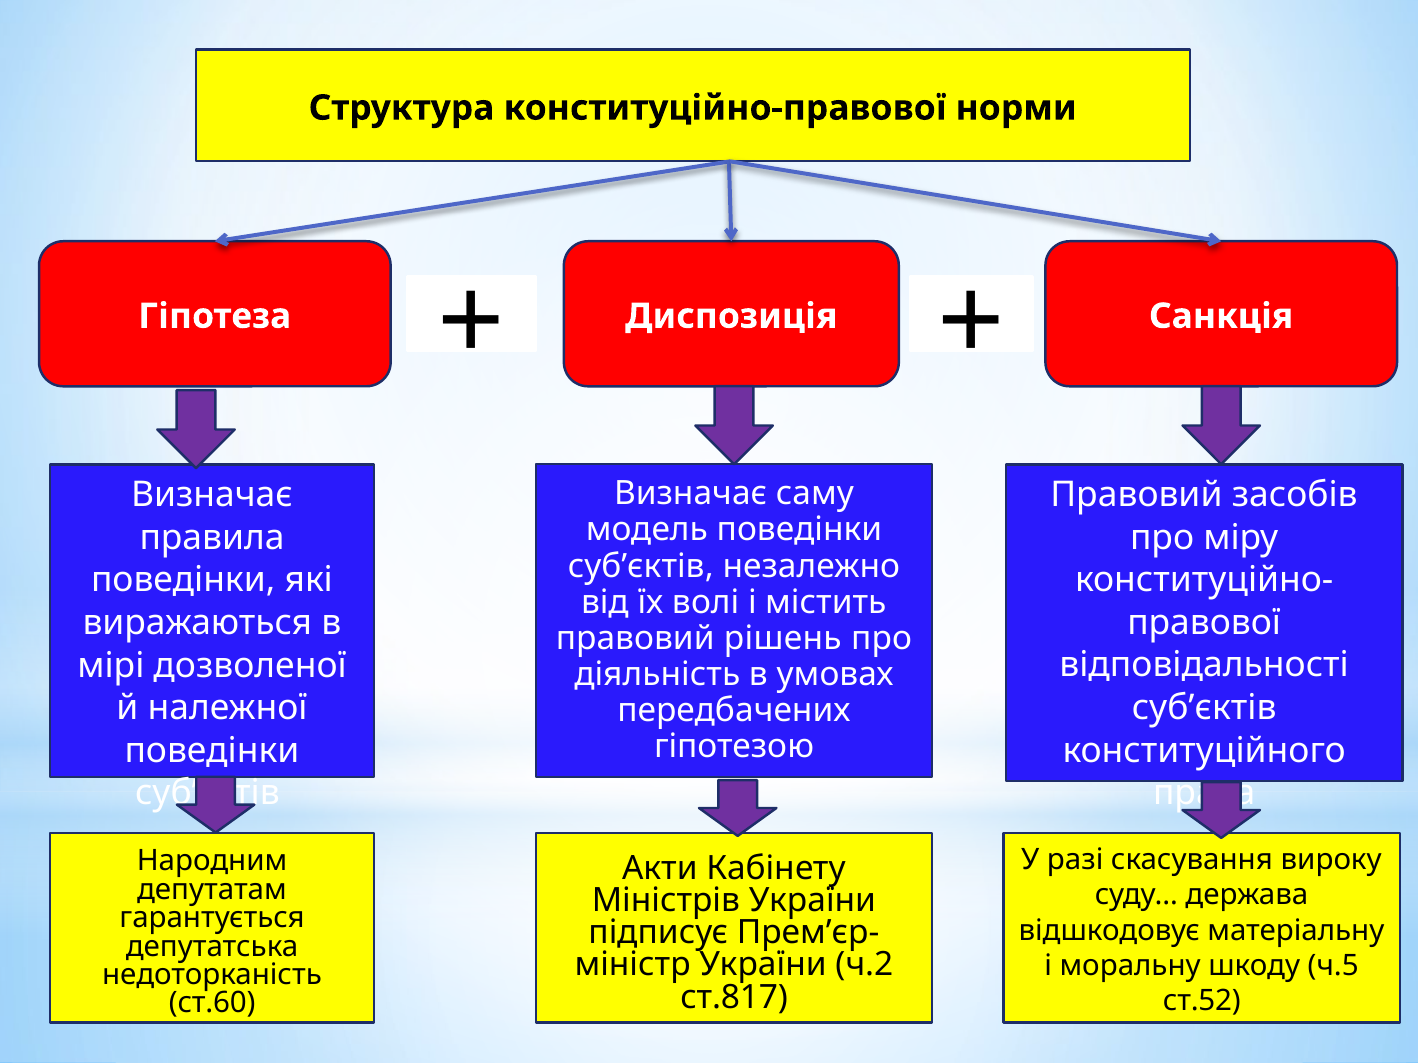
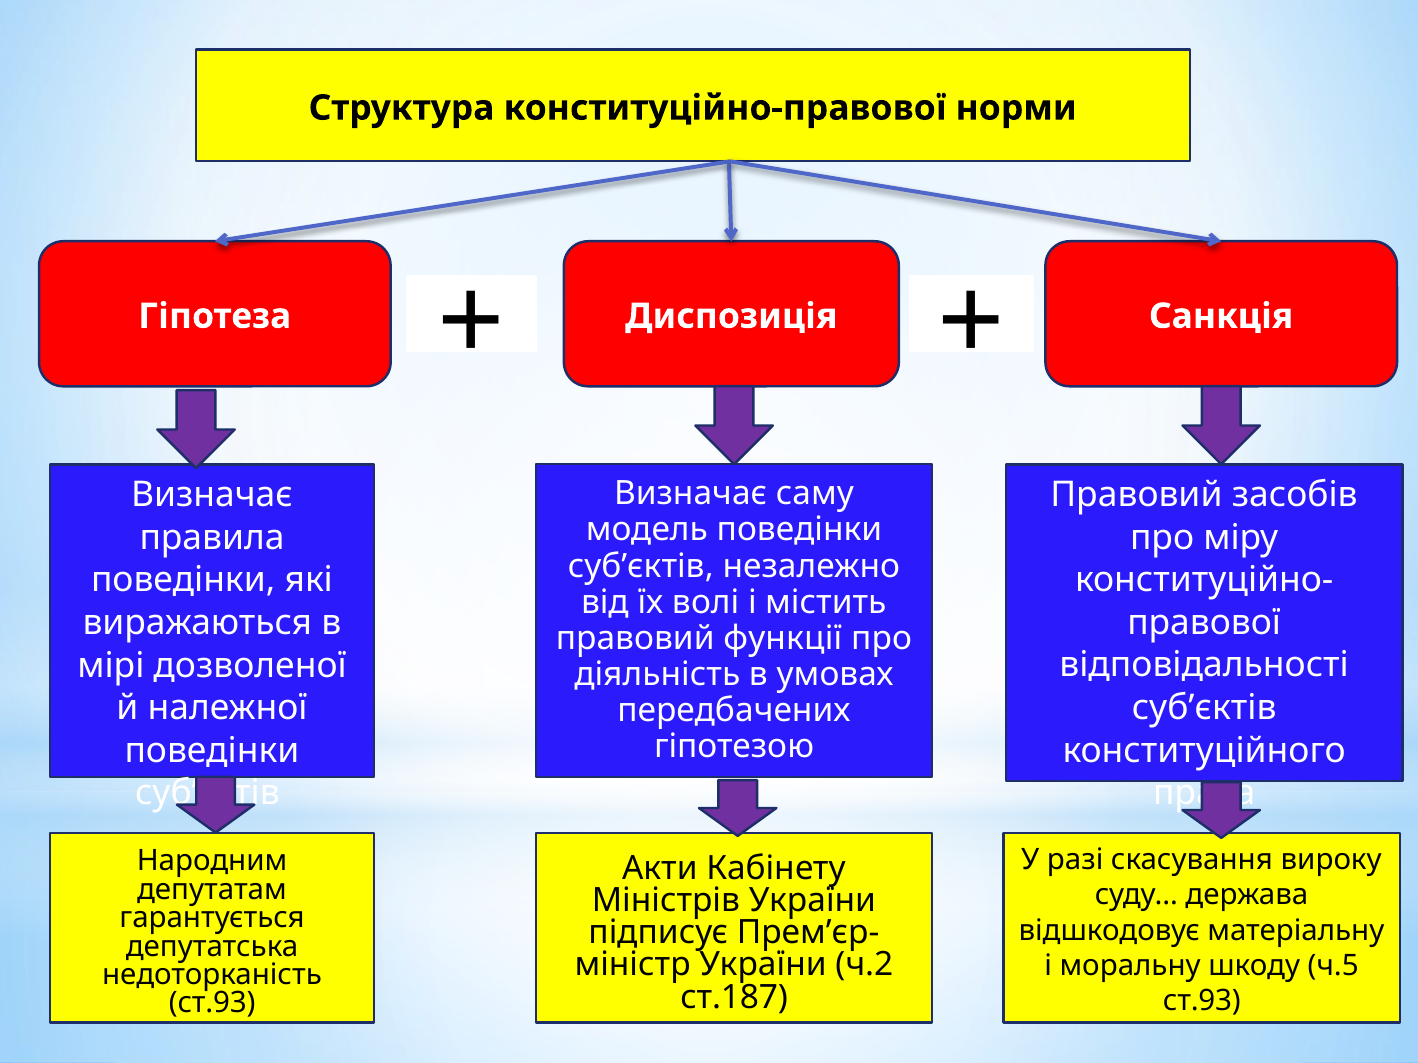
рішень: рішень -> функції
ст.817: ст.817 -> ст.187
ст.52 at (1202, 1002): ст.52 -> ст.93
ст.60 at (212, 1003): ст.60 -> ст.93
